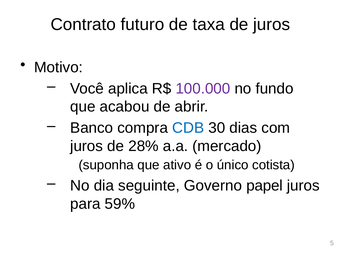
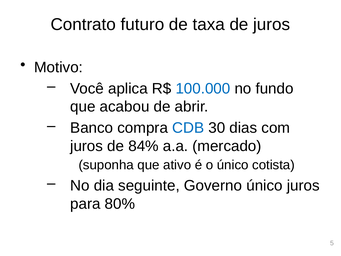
100.000 colour: purple -> blue
28%: 28% -> 84%
Governo papel: papel -> único
59%: 59% -> 80%
